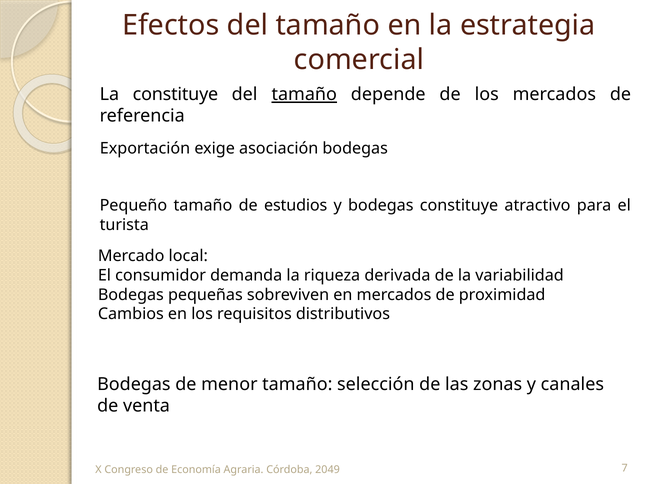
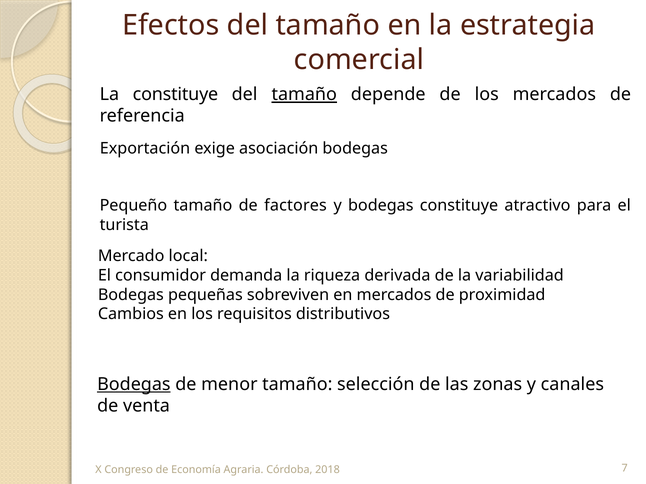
estudios: estudios -> factores
Bodegas at (134, 385) underline: none -> present
2049: 2049 -> 2018
